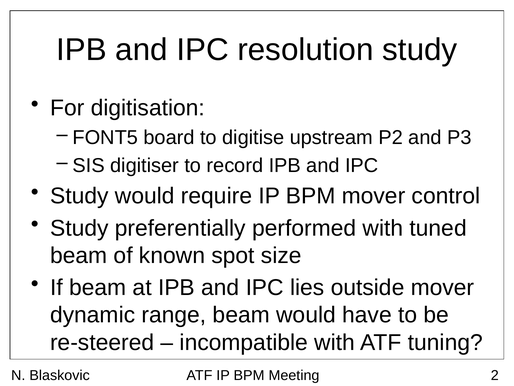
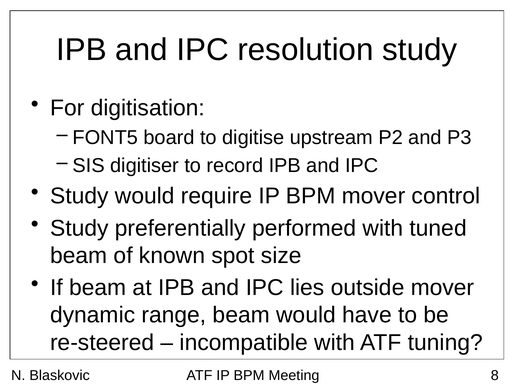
2: 2 -> 8
